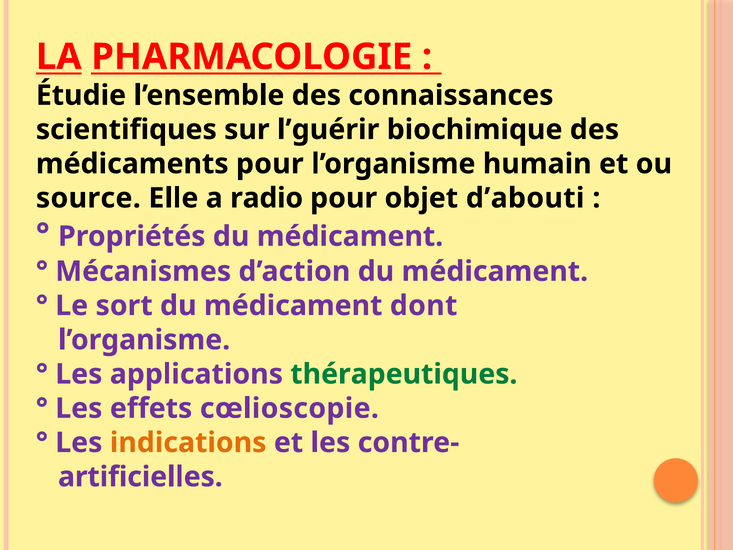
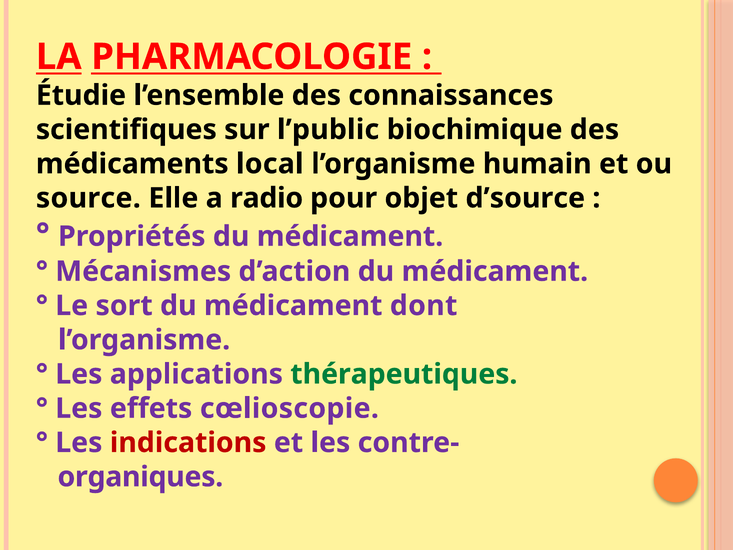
l’guérir: l’guérir -> l’public
médicaments pour: pour -> local
d’abouti: d’abouti -> d’source
indications colour: orange -> red
artificielles: artificielles -> organiques
